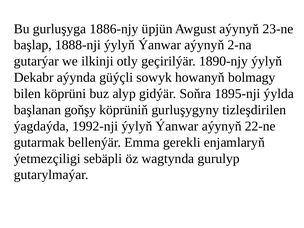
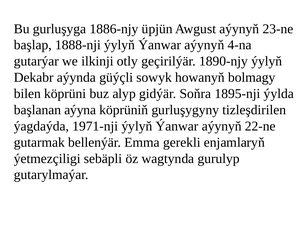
2-na: 2-na -> 4-na
goňşy: goňşy -> aýyna
1992-nji: 1992-nji -> 1971-nji
